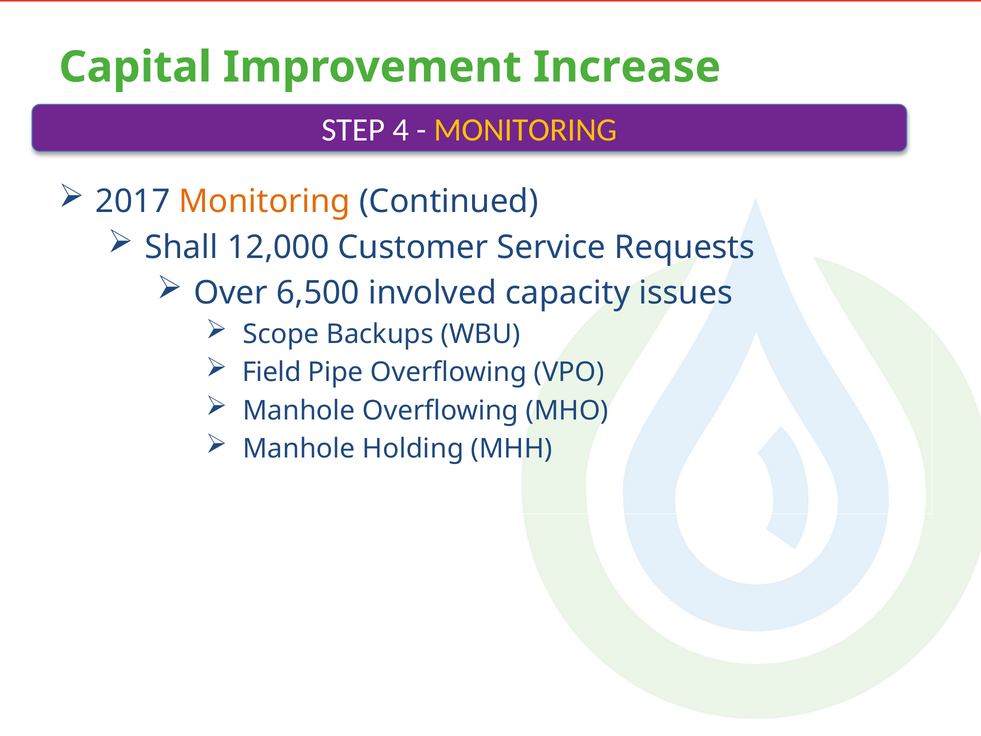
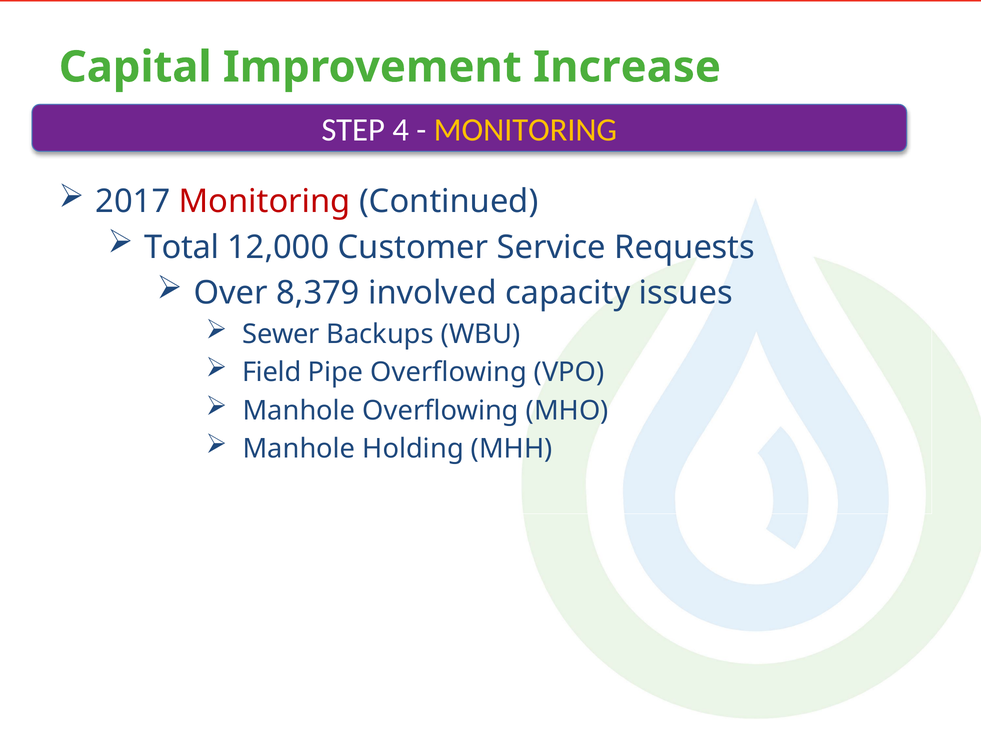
Monitoring at (265, 202) colour: orange -> red
Shall: Shall -> Total
6,500: 6,500 -> 8,379
Scope: Scope -> Sewer
